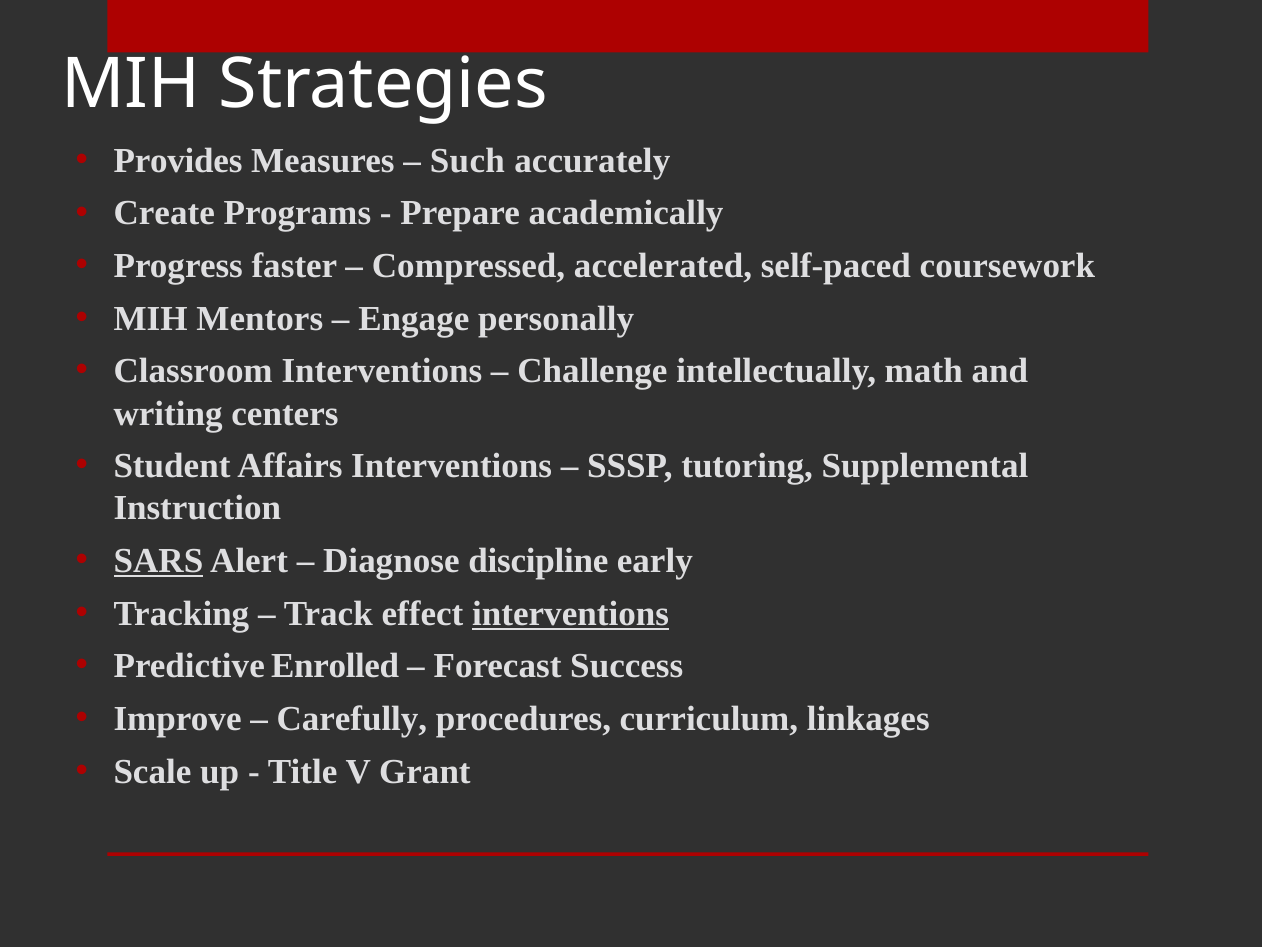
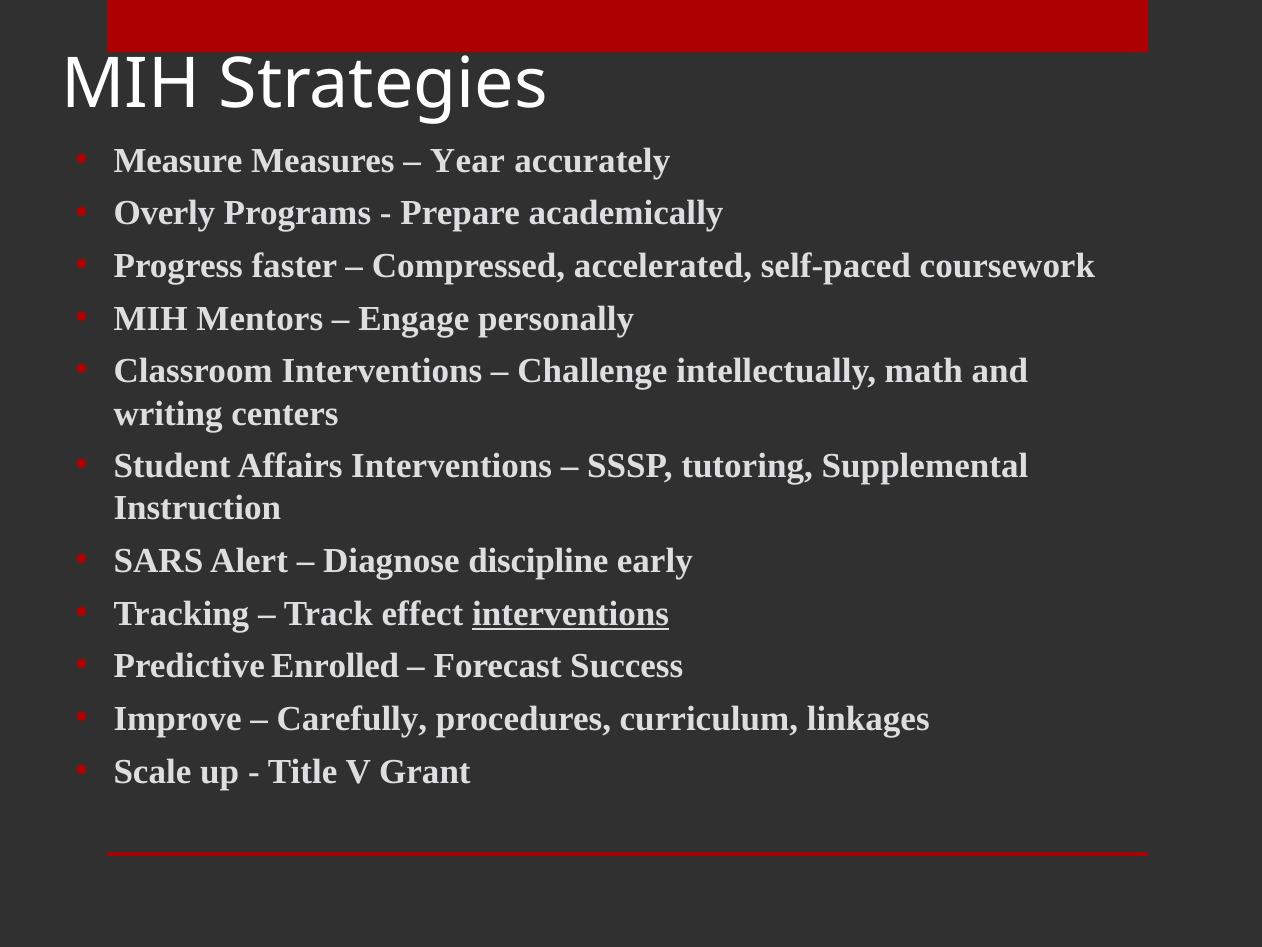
Provides: Provides -> Measure
Such: Such -> Year
Create: Create -> Overly
SARS underline: present -> none
